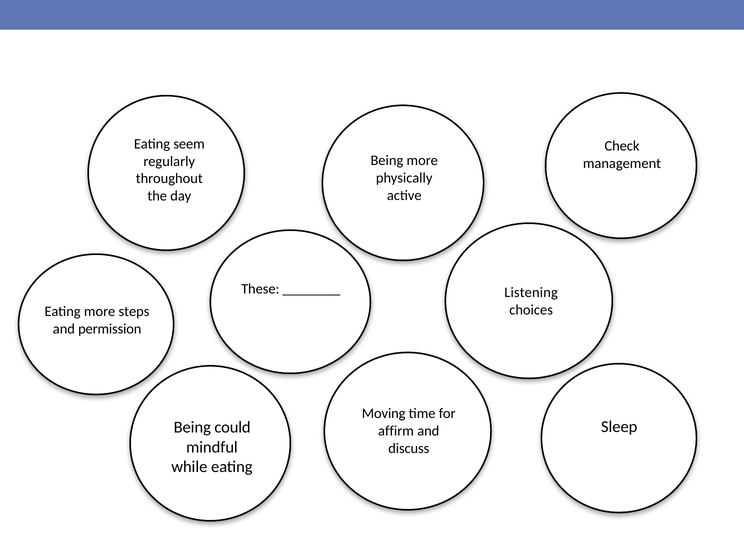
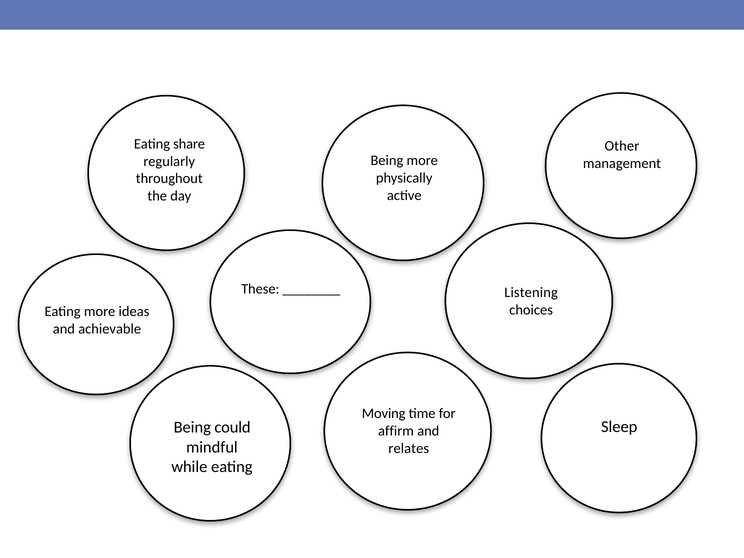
seem: seem -> share
Check: Check -> Other
steps: steps -> ideas
permission: permission -> achievable
discuss: discuss -> relates
